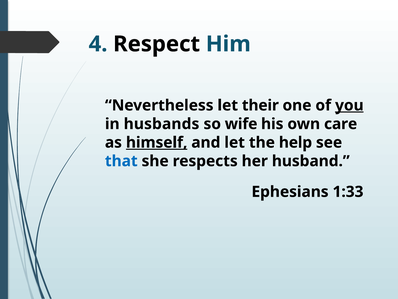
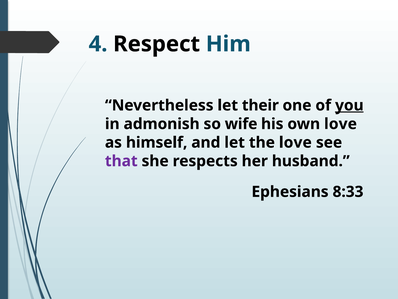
husbands: husbands -> admonish
own care: care -> love
himself underline: present -> none
the help: help -> love
that colour: blue -> purple
1:33: 1:33 -> 8:33
